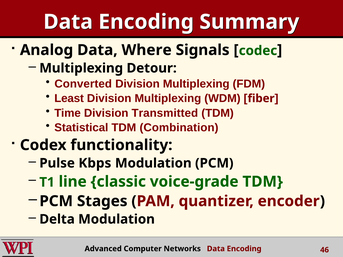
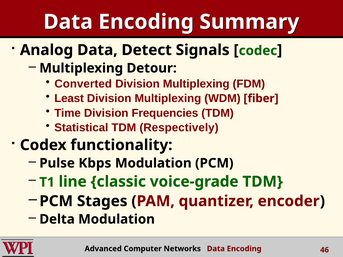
Where: Where -> Detect
Transmitted: Transmitted -> Frequencies
Combination: Combination -> Respectively
